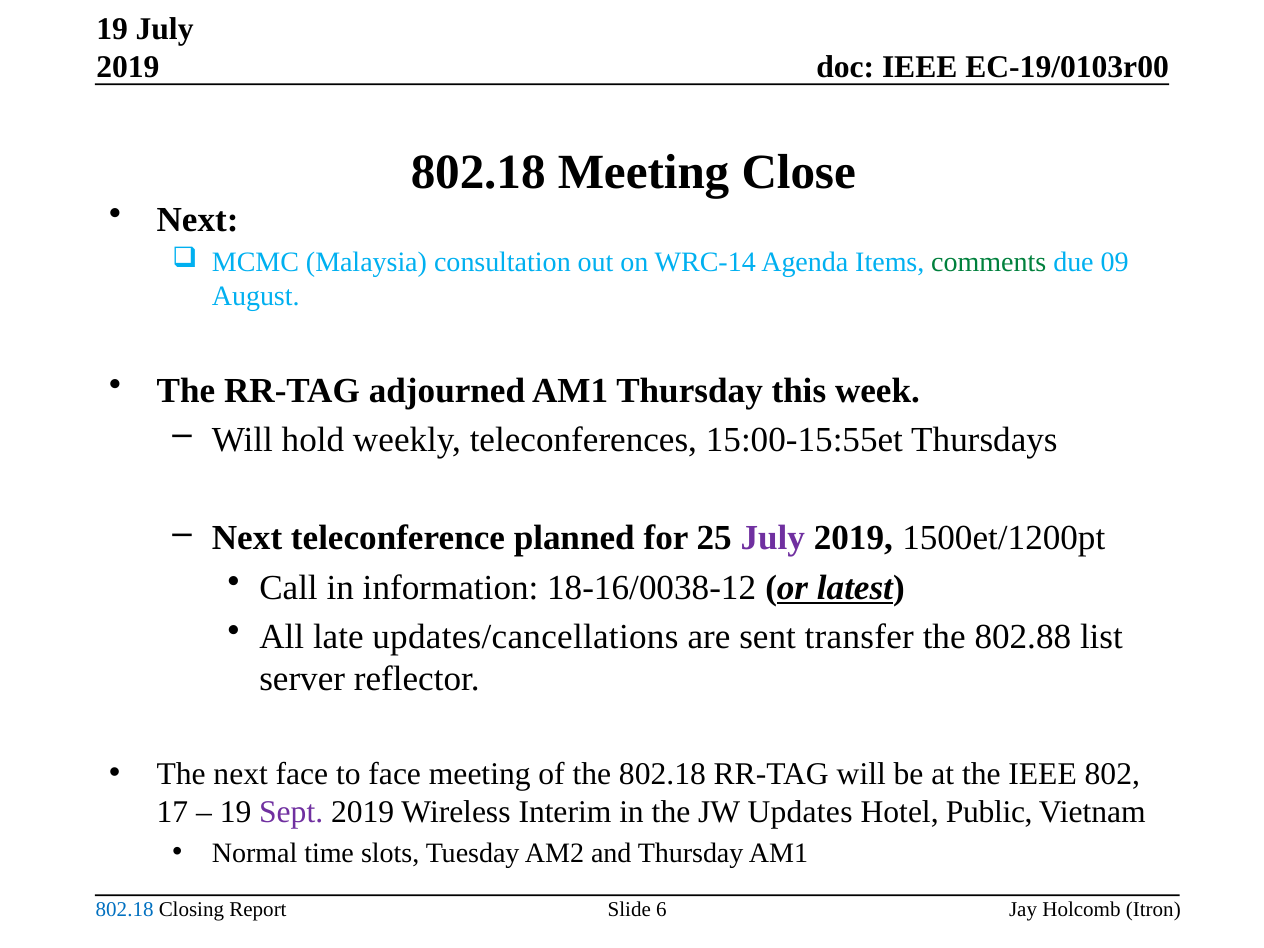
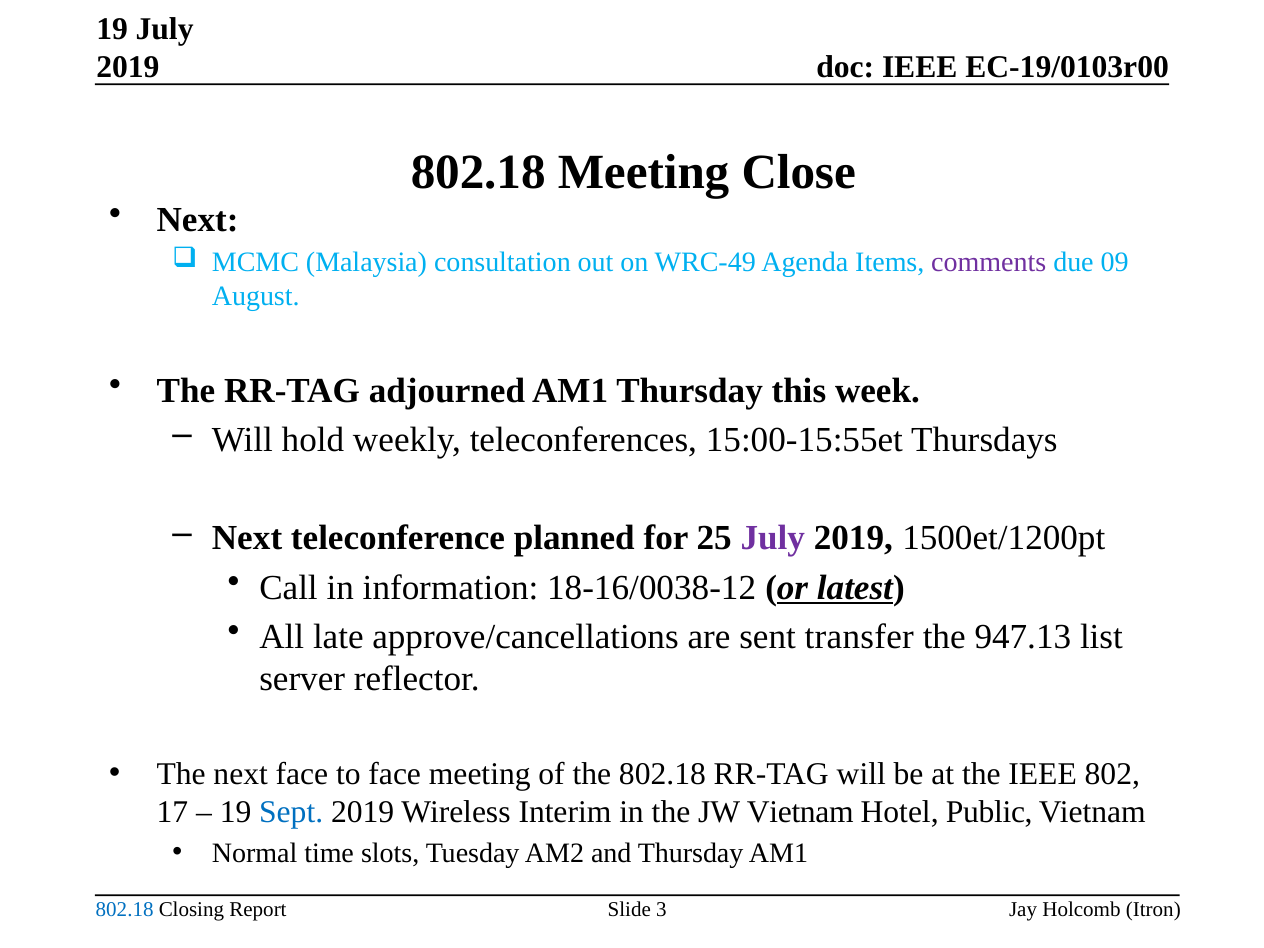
WRC-14: WRC-14 -> WRC-49
comments colour: green -> purple
updates/cancellations: updates/cancellations -> approve/cancellations
802.88: 802.88 -> 947.13
Sept colour: purple -> blue
JW Updates: Updates -> Vietnam
6: 6 -> 3
